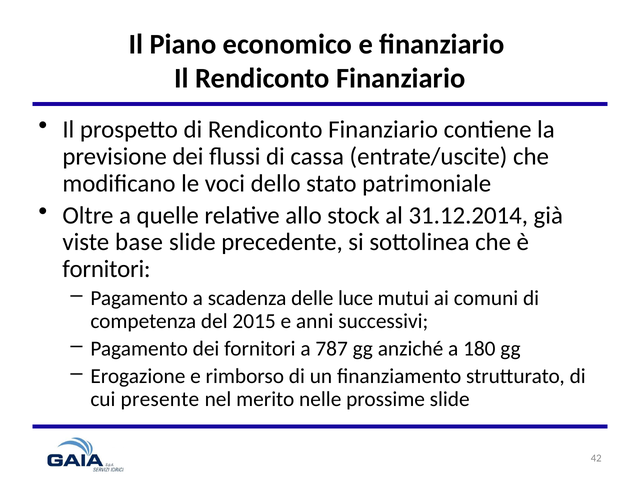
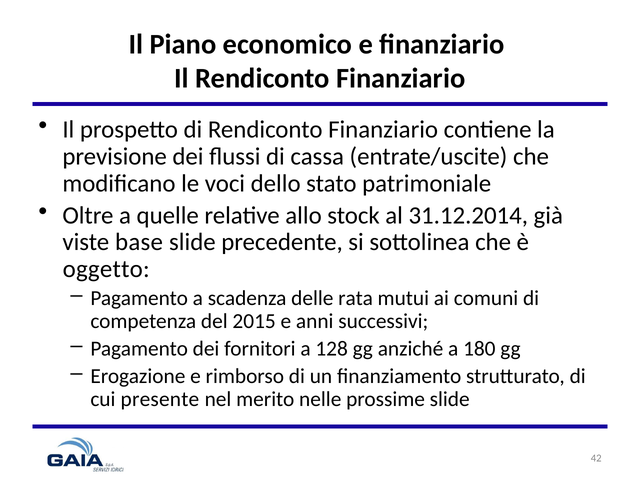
fornitori at (106, 269): fornitori -> oggetto
luce: luce -> rata
787: 787 -> 128
